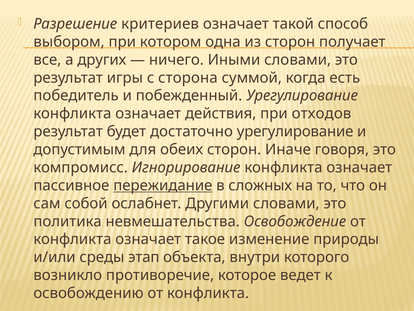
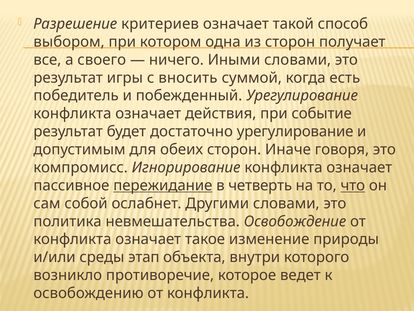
других: других -> своего
сторона: сторона -> вносить
отходов: отходов -> событие
сложных: сложных -> четверть
что underline: none -> present
